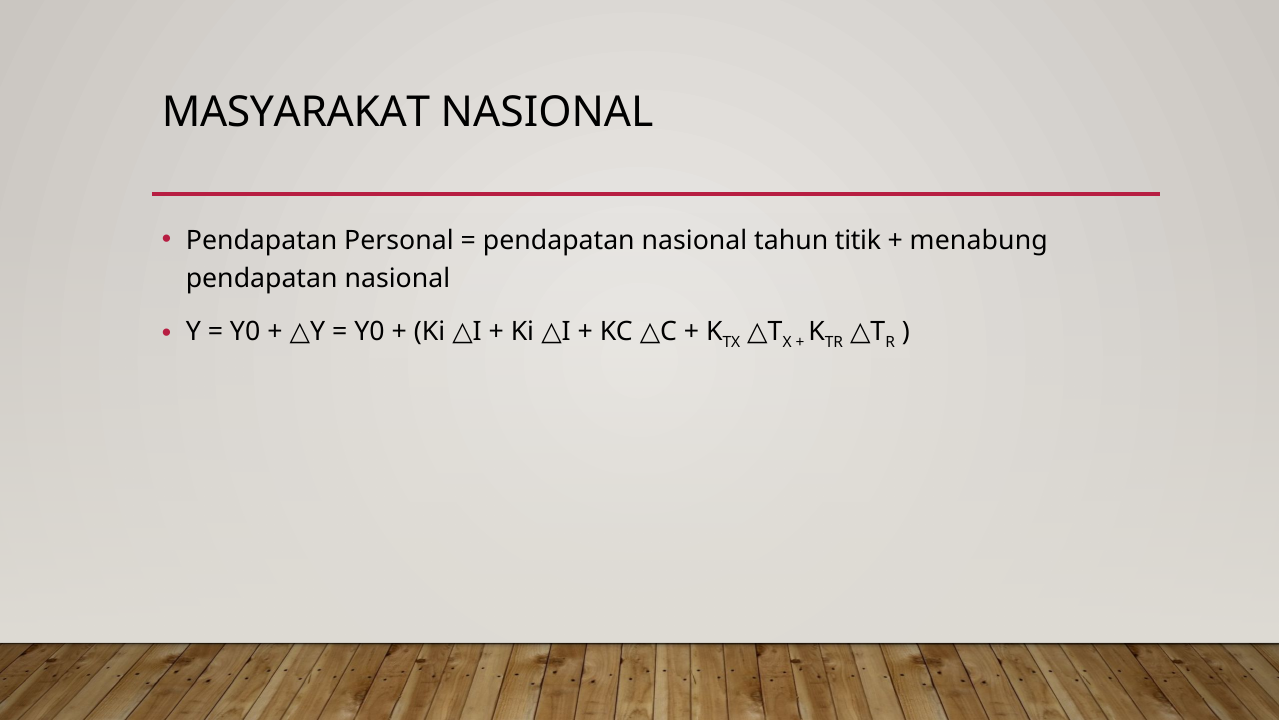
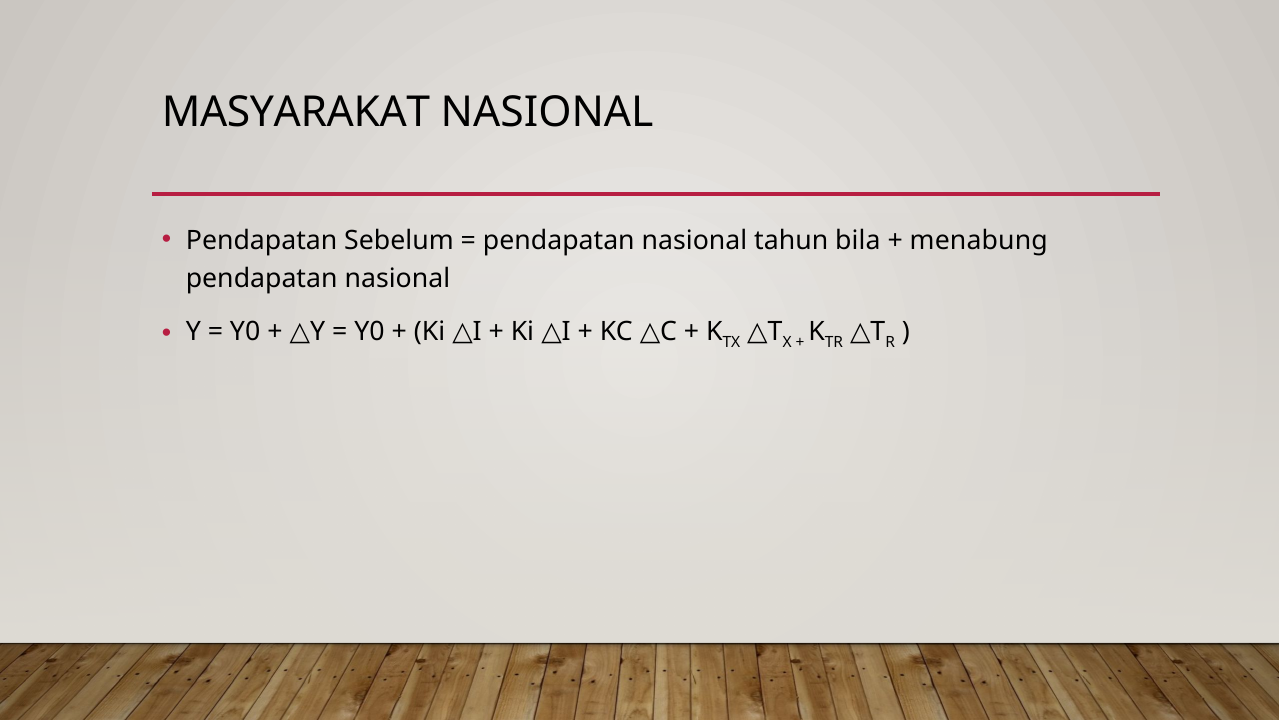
Personal: Personal -> Sebelum
titik: titik -> bila
